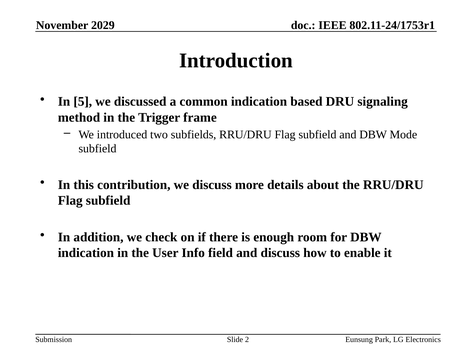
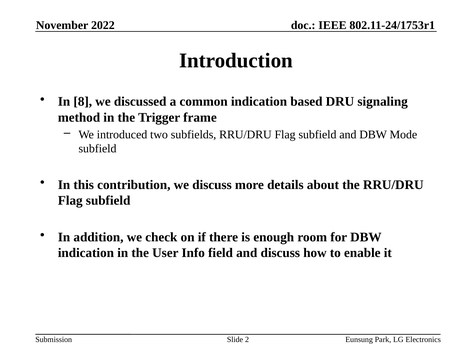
2029: 2029 -> 2022
5: 5 -> 8
